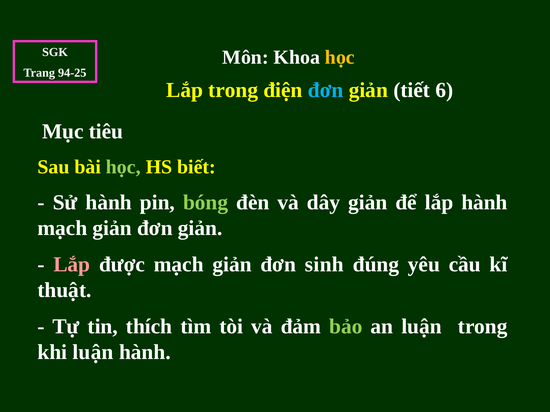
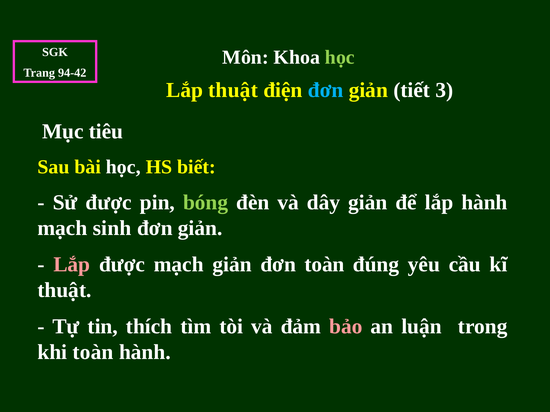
học at (340, 57) colour: yellow -> light green
94-25: 94-25 -> 94-42
Lắp trong: trong -> thuật
6: 6 -> 3
học at (123, 167) colour: light green -> white
Sử hành: hành -> được
giản at (112, 228): giản -> sinh
đơn sinh: sinh -> toàn
bảo colour: light green -> pink
khi luận: luận -> toàn
